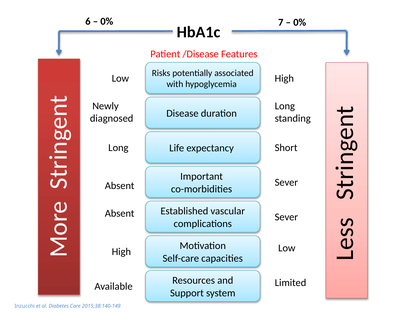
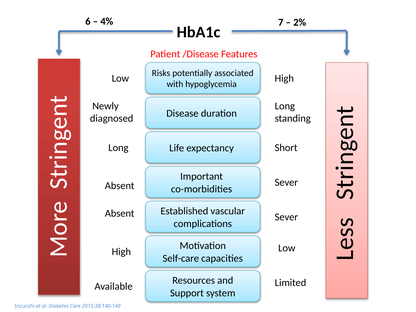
0% at (107, 21): 0% -> 4%
0% at (300, 22): 0% -> 2%
